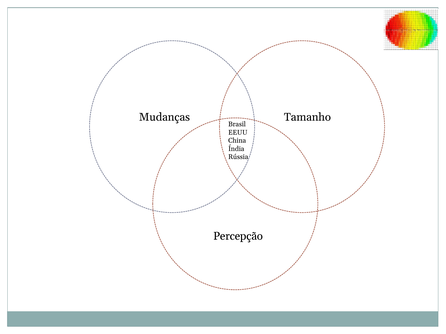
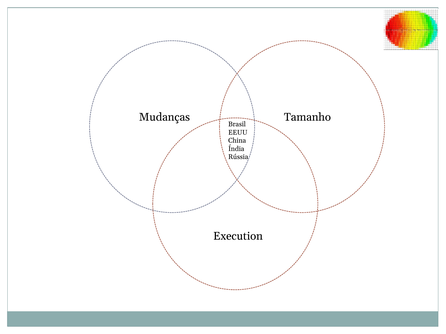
Percepção: Percepção -> Execution
